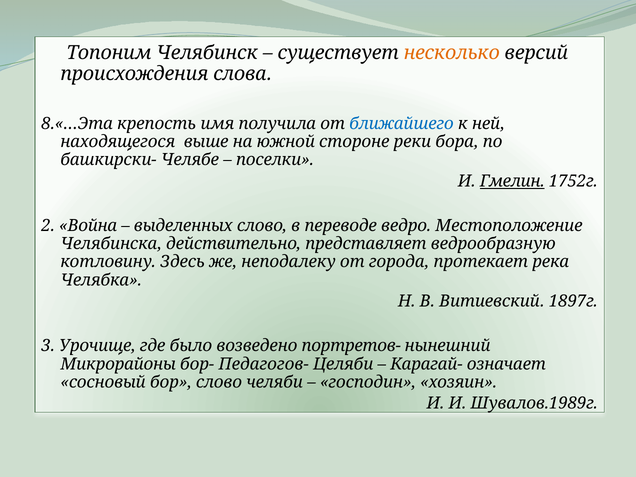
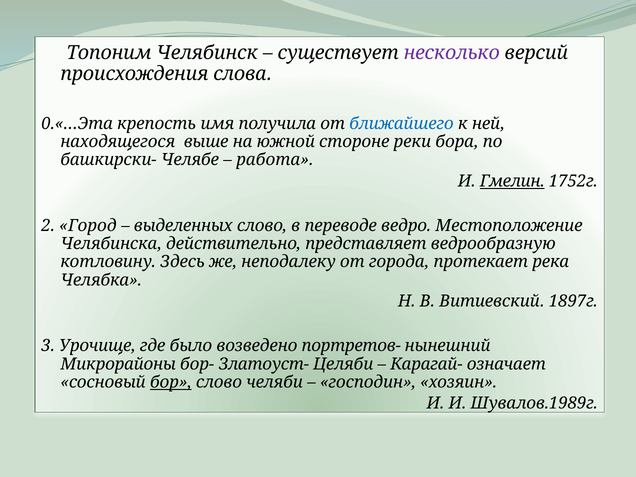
несколько colour: orange -> purple
8.«…Эта: 8.«…Эта -> 0.«…Эта
поселки: поселки -> работа
Война: Война -> Город
Педагогов-: Педагогов- -> Златоуст-
бор underline: none -> present
